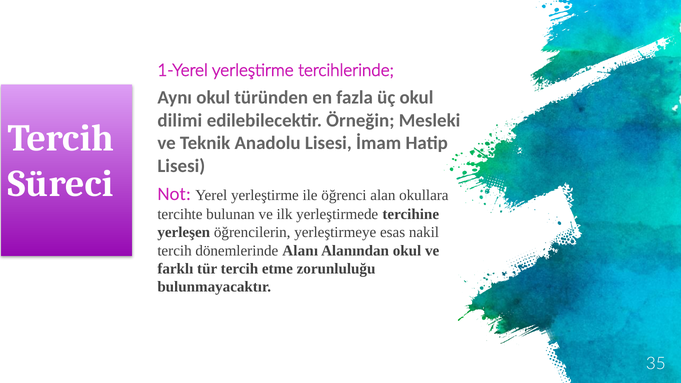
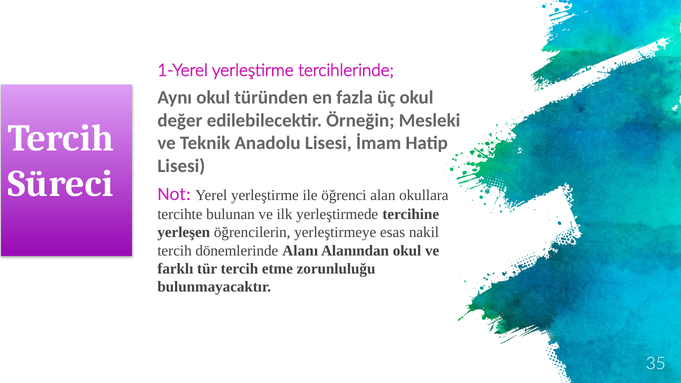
dilimi: dilimi -> değer
